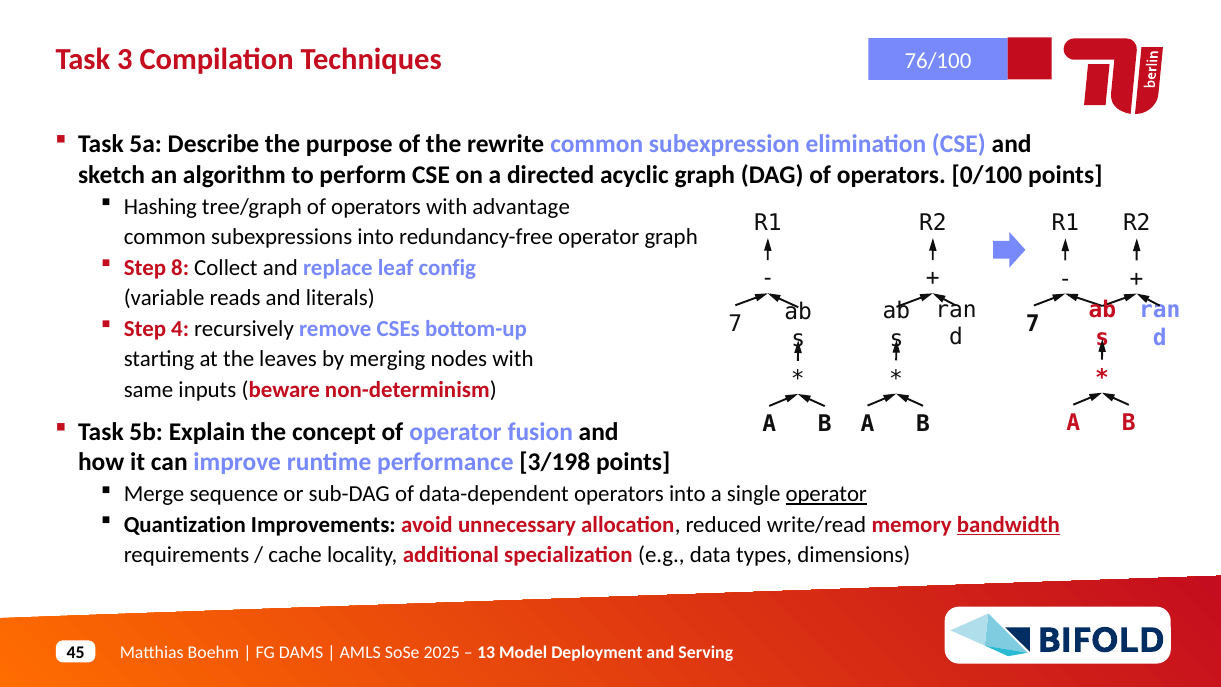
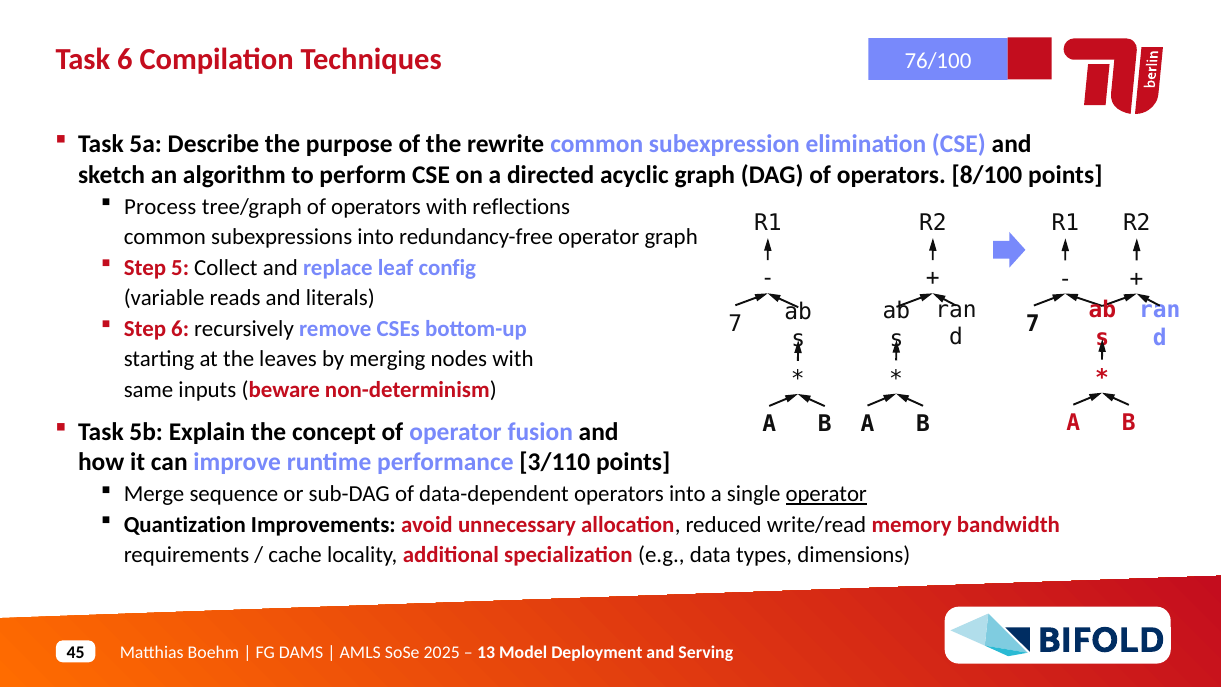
Task 3: 3 -> 6
0/100: 0/100 -> 8/100
Hashing: Hashing -> Process
advantage: advantage -> reflections
8: 8 -> 5
Step 4: 4 -> 6
3/198: 3/198 -> 3/110
bandwidth underline: present -> none
